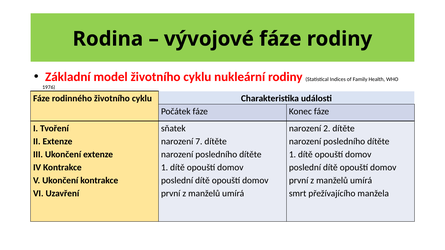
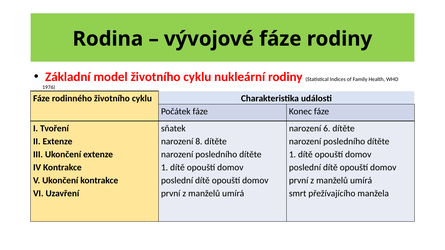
2: 2 -> 6
7: 7 -> 8
